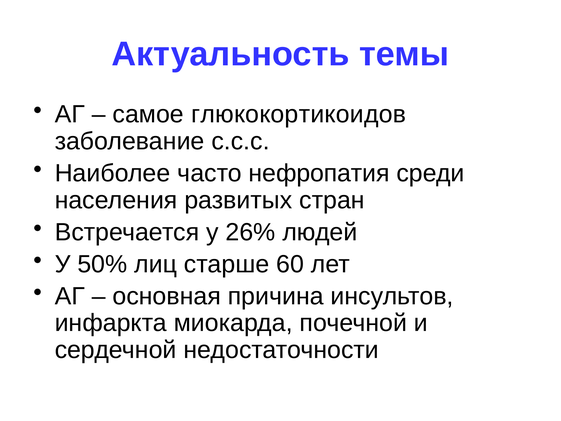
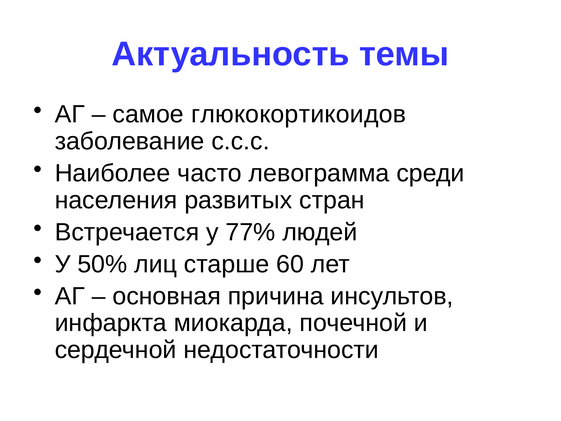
нефропатия: нефропатия -> левограмма
26%: 26% -> 77%
